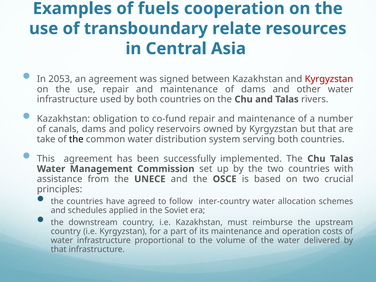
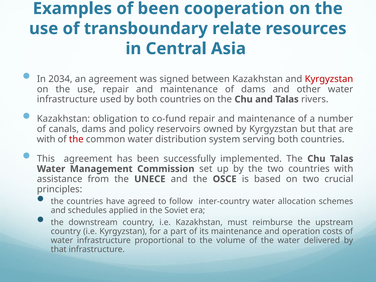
of fuels: fuels -> been
2053: 2053 -> 2034
take at (46, 139): take -> with
the at (76, 139) colour: black -> red
